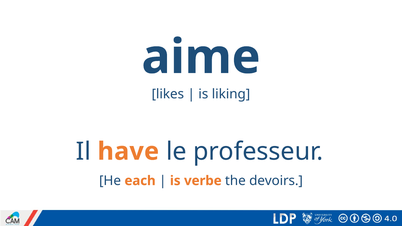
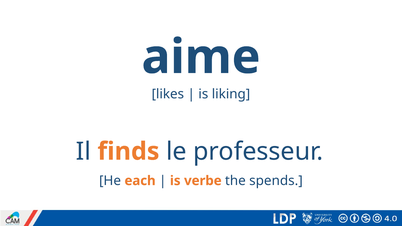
have: have -> finds
devoirs: devoirs -> spends
